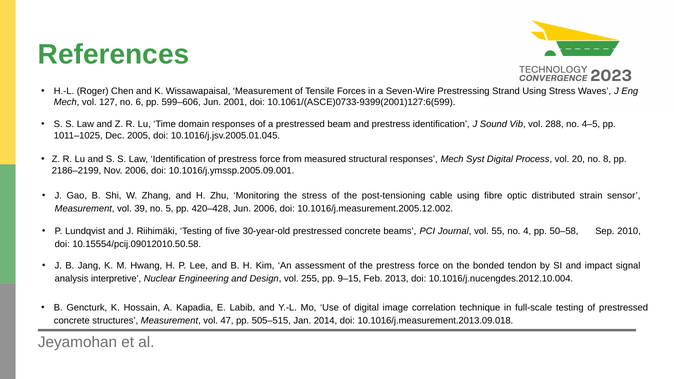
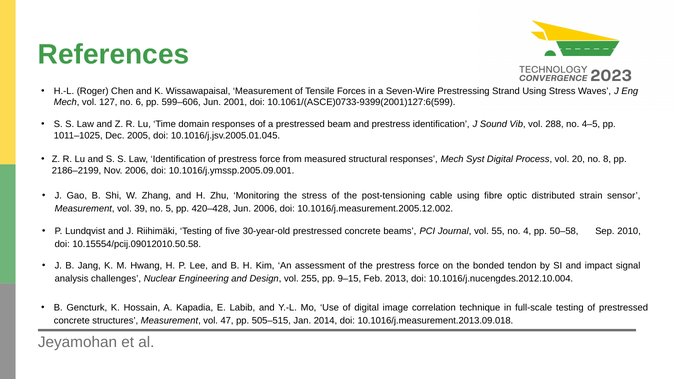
interpretive: interpretive -> challenges
